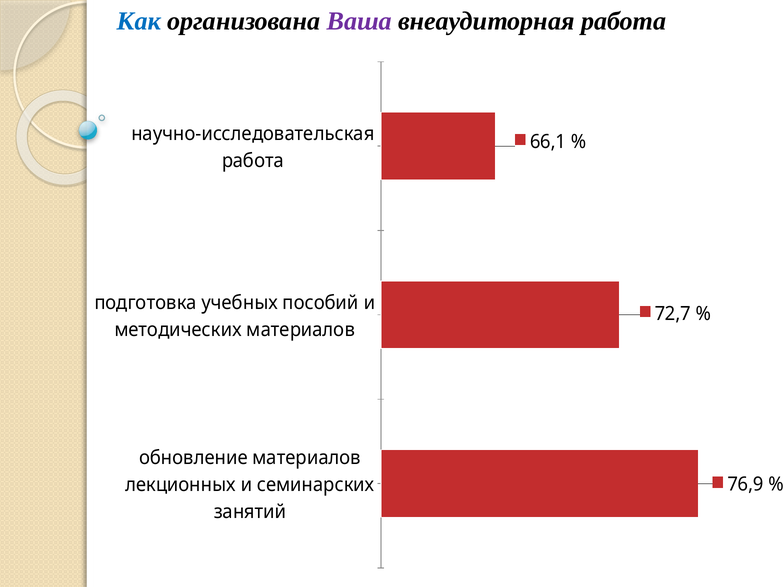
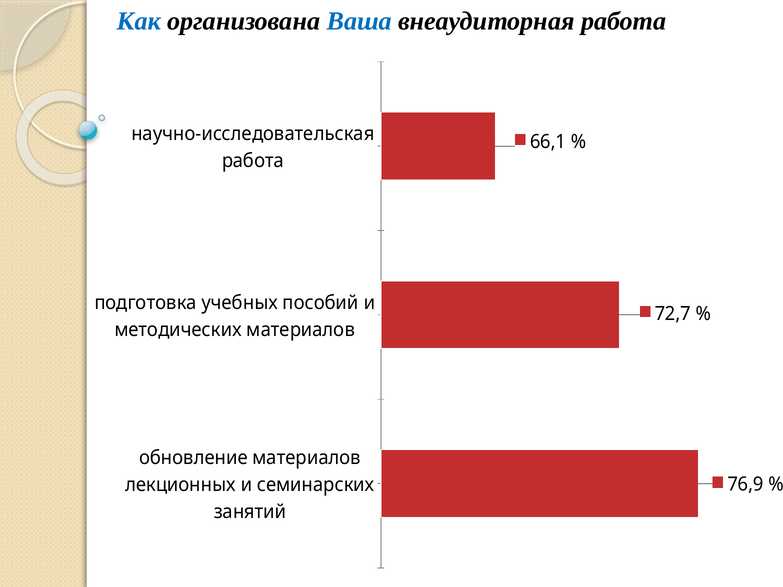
Ваша colour: purple -> blue
